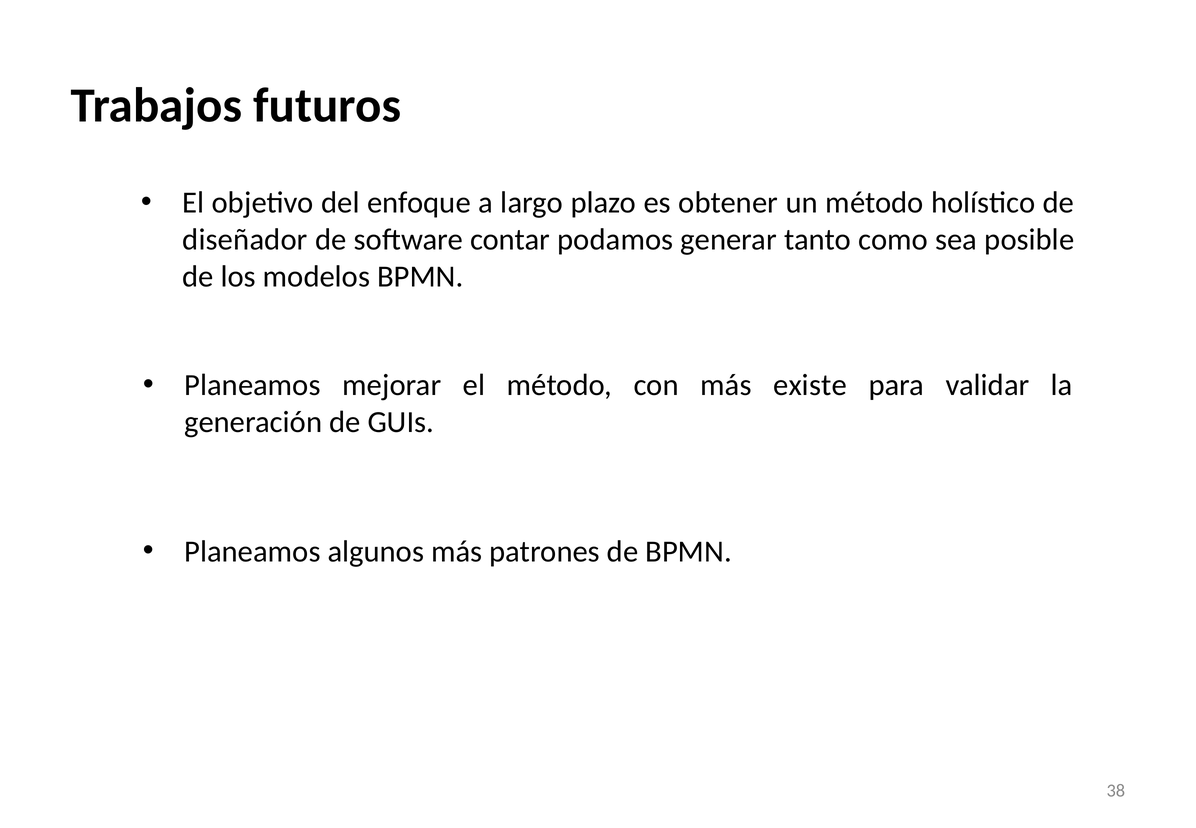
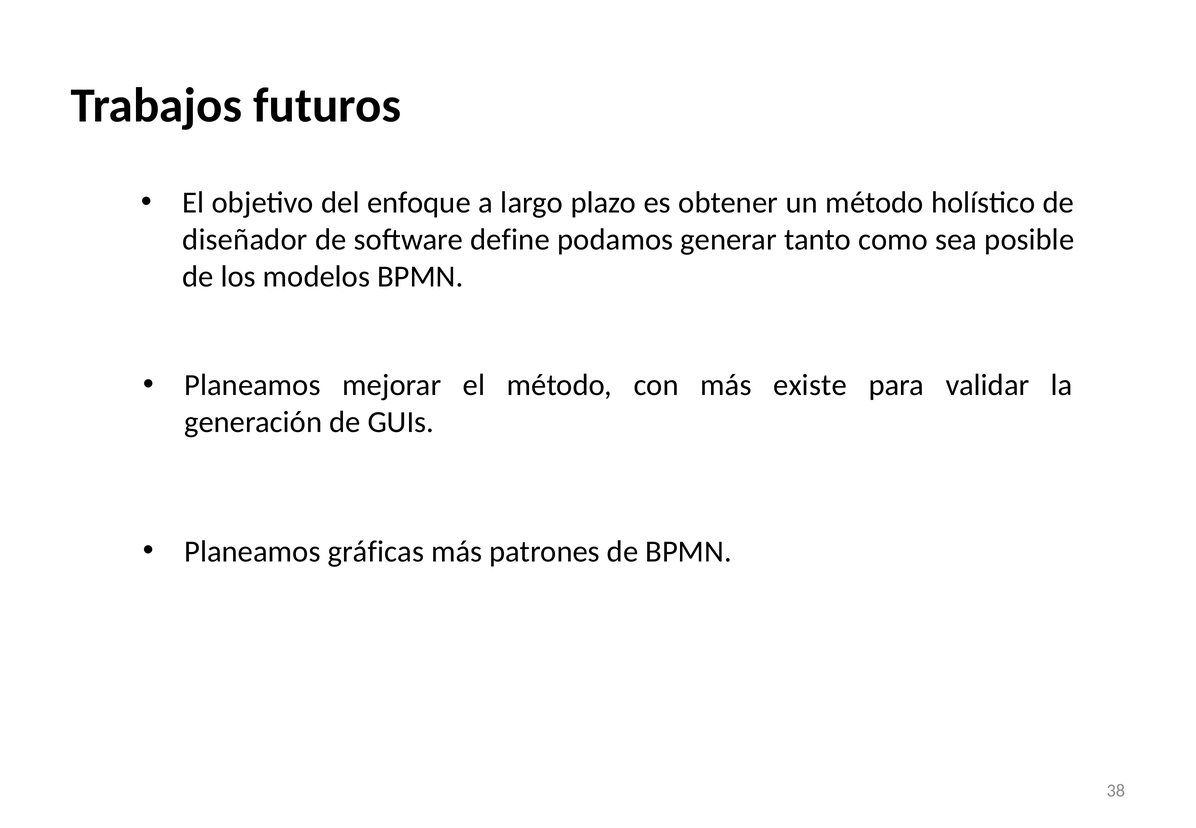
contar: contar -> define
algunos: algunos -> gráficas
